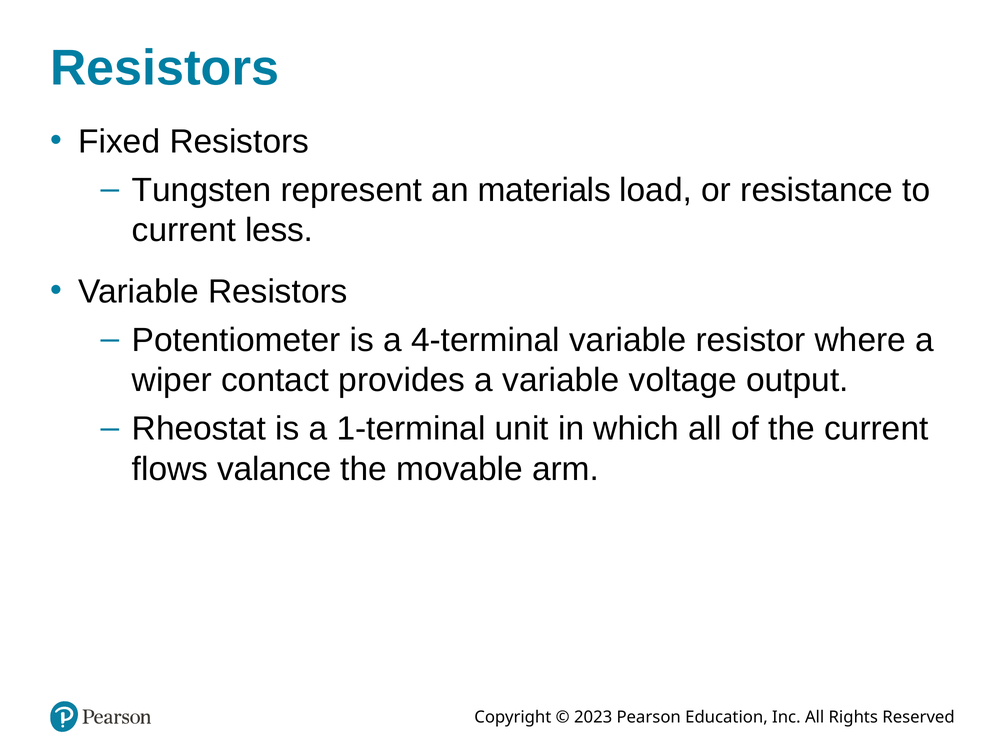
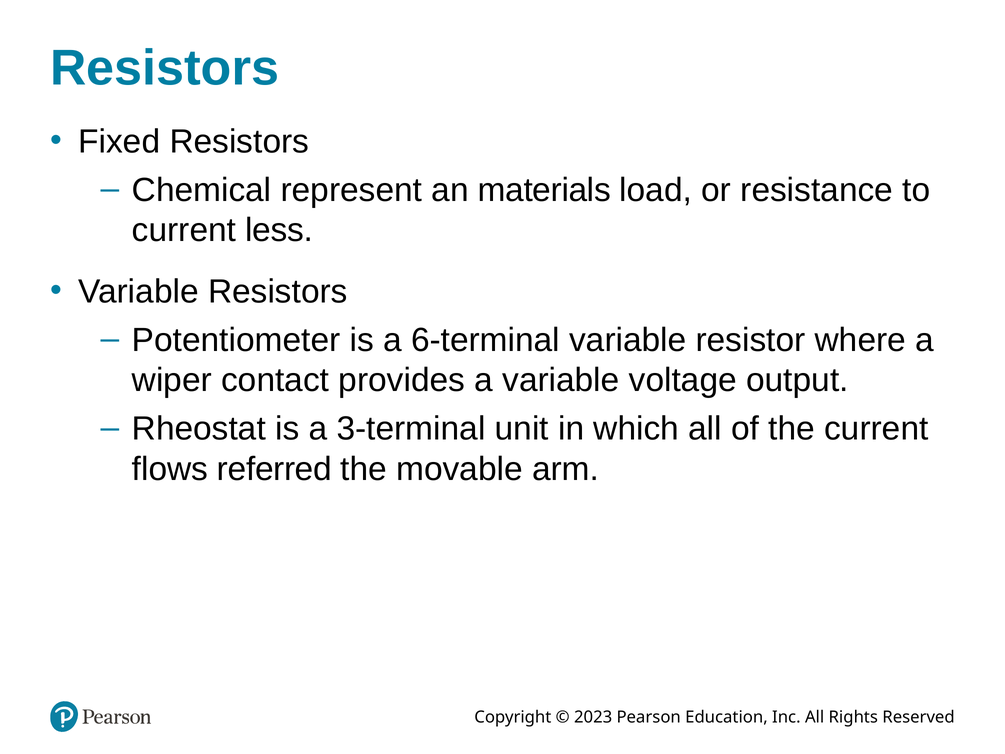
Tungsten: Tungsten -> Chemical
4-terminal: 4-terminal -> 6-terminal
1-terminal: 1-terminal -> 3-terminal
valance: valance -> referred
